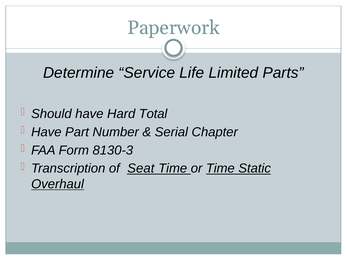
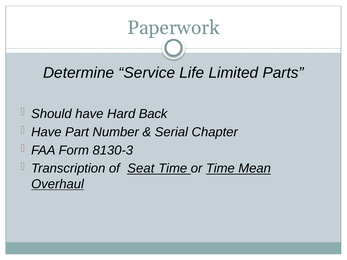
Total: Total -> Back
Static: Static -> Mean
